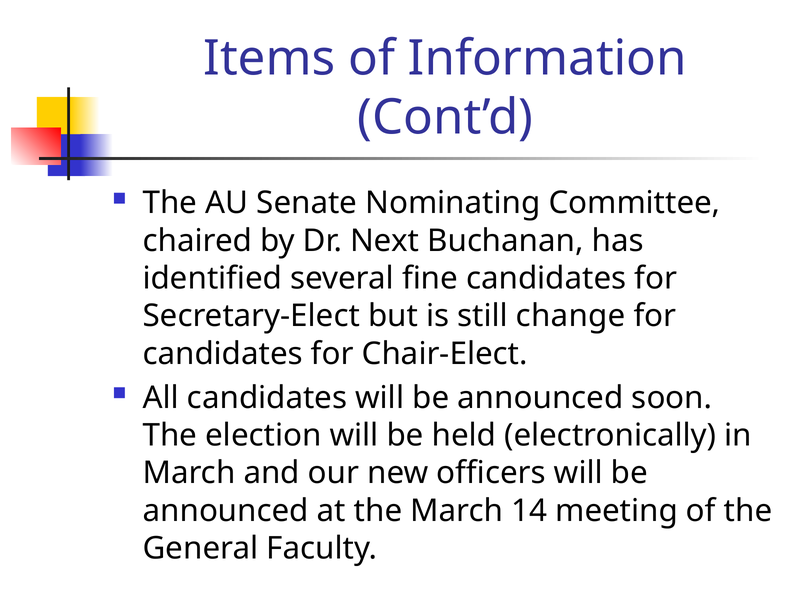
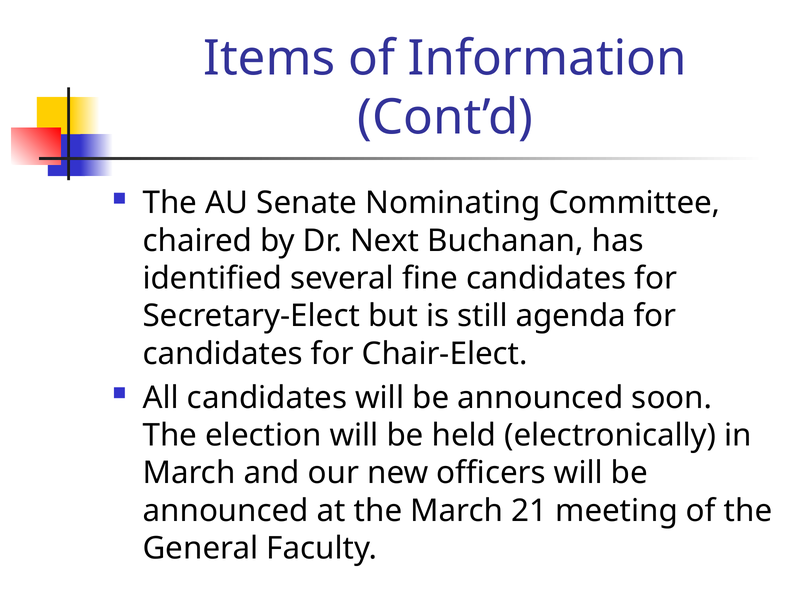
change: change -> agenda
14: 14 -> 21
